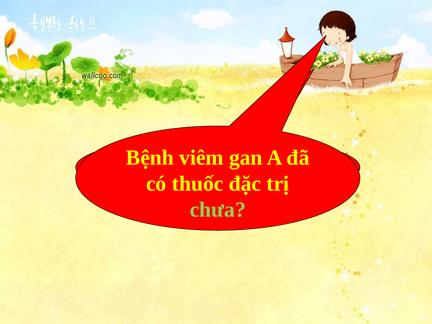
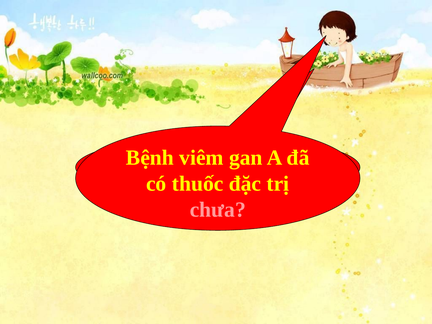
chưa colour: light green -> pink
